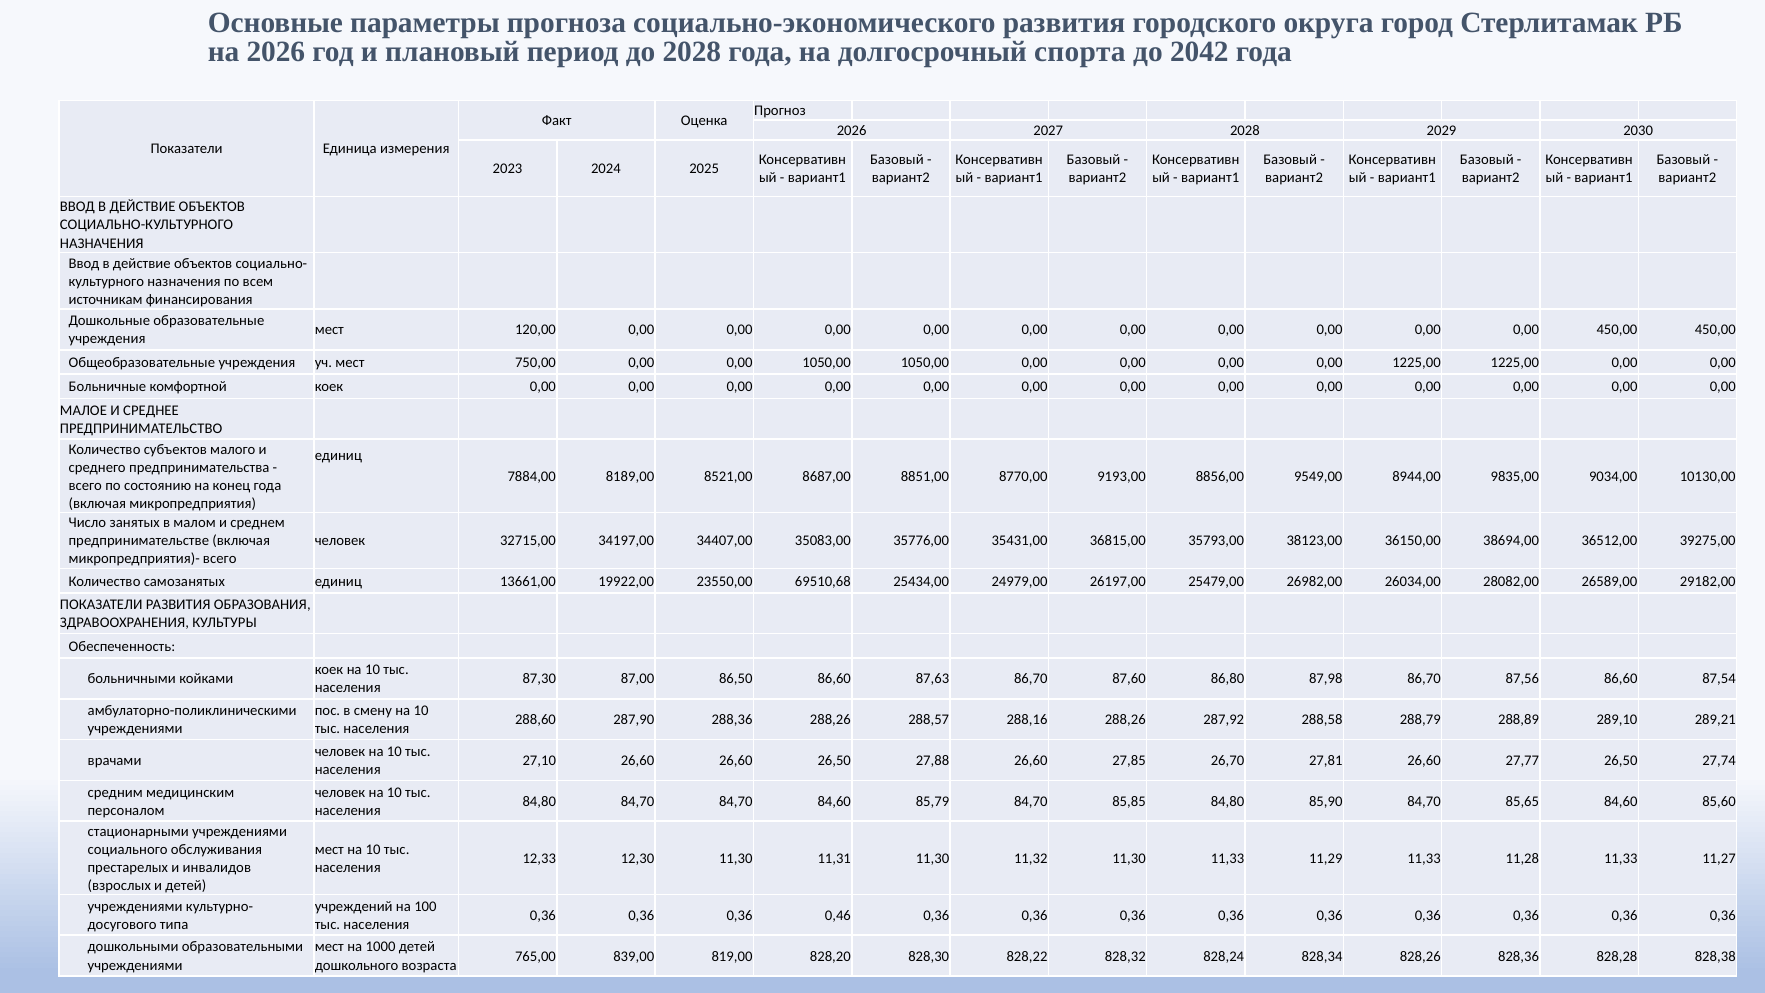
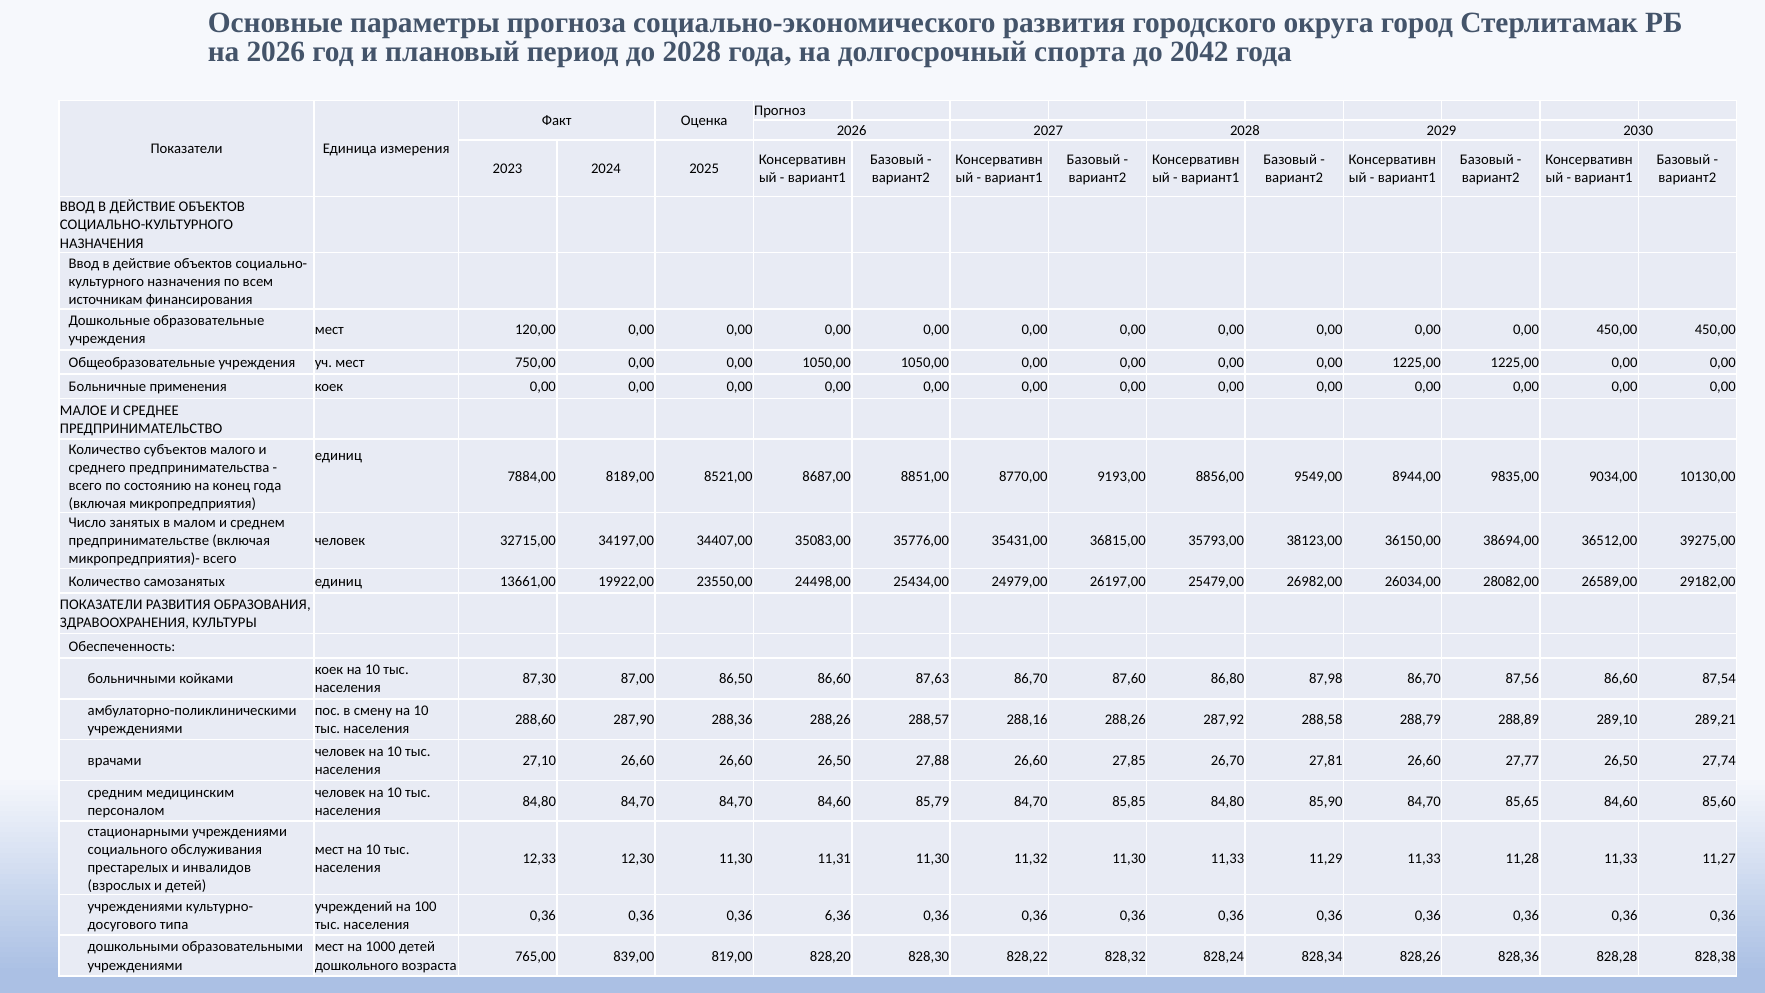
комфортной: комфортной -> применения
69510,68: 69510,68 -> 24498,00
0,46: 0,46 -> 6,36
